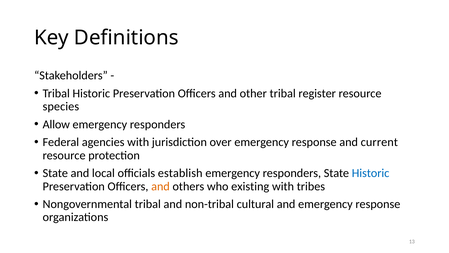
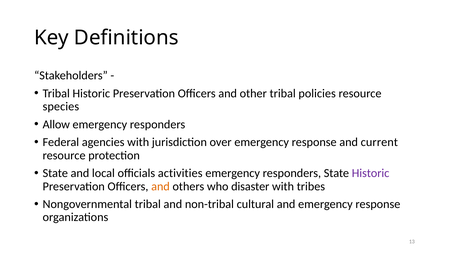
register: register -> policies
establish: establish -> activities
Historic at (371, 173) colour: blue -> purple
existing: existing -> disaster
